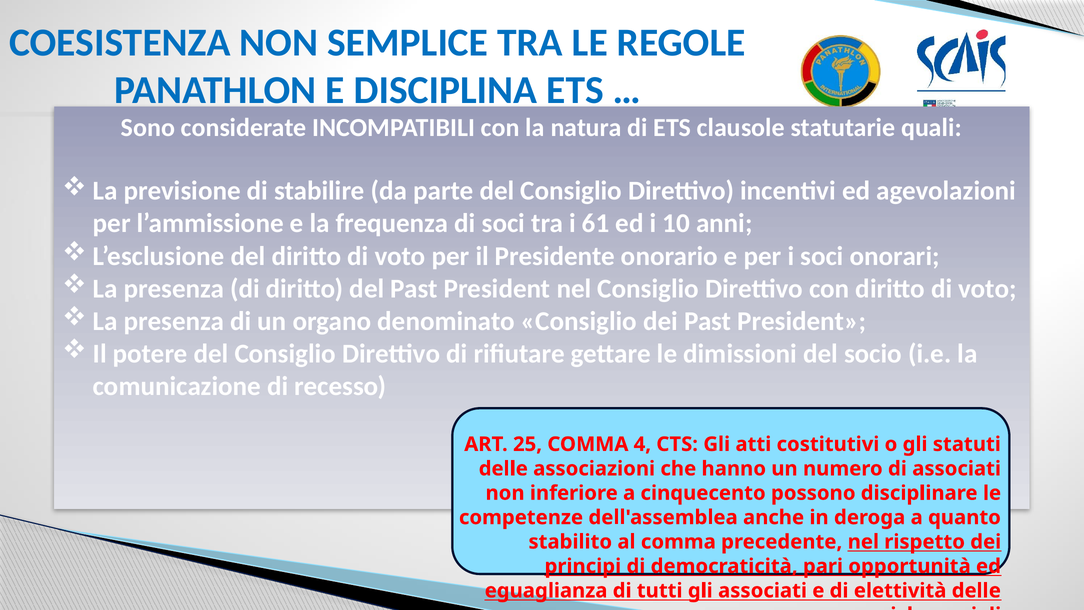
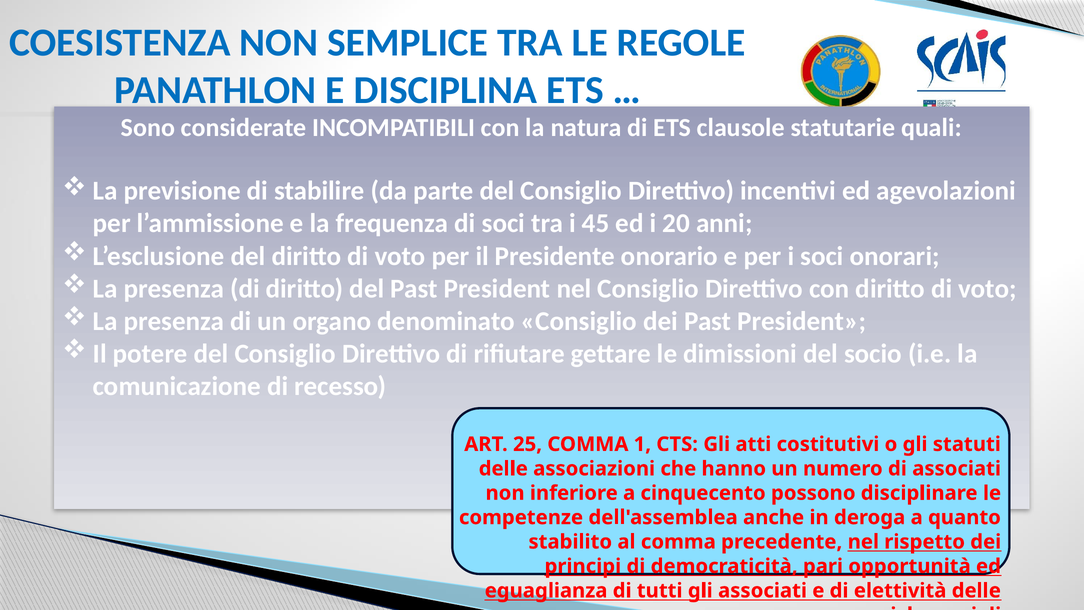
61: 61 -> 45
10: 10 -> 20
4: 4 -> 1
